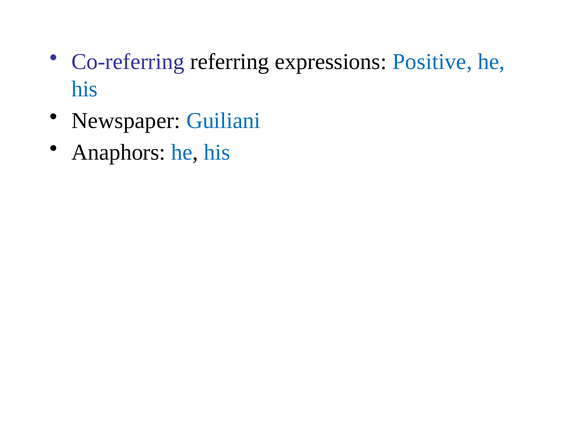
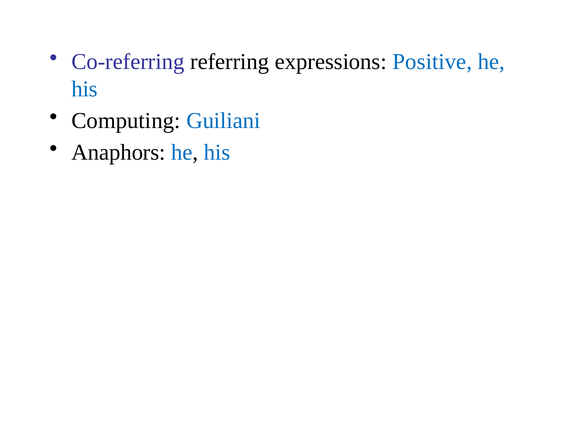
Newspaper: Newspaper -> Computing
